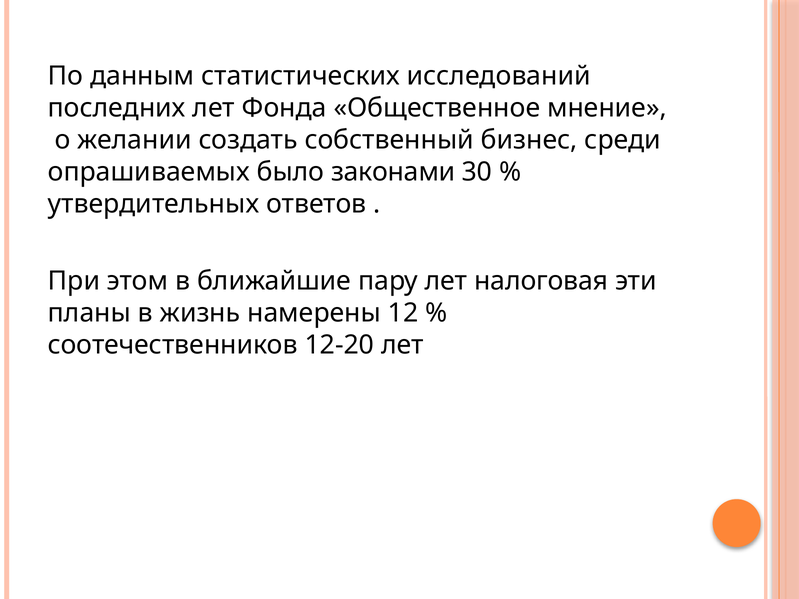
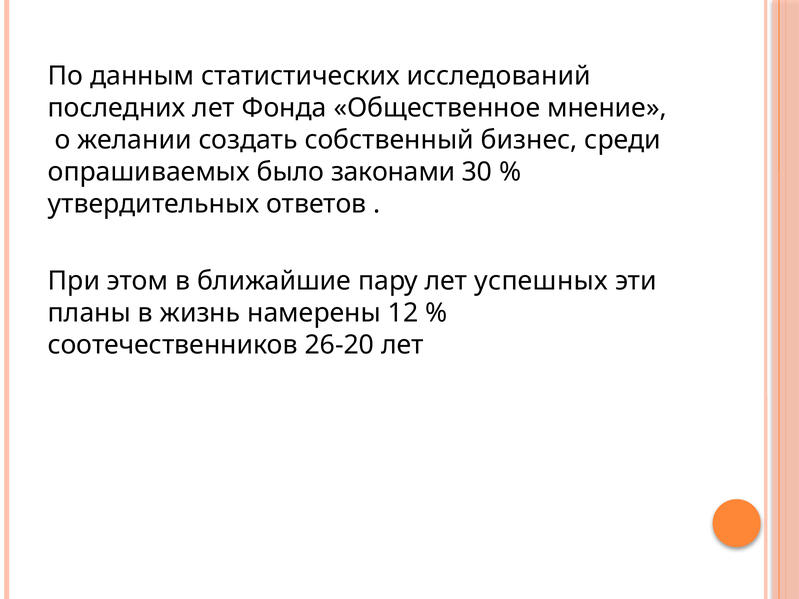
налоговая: налоговая -> успешных
12-20: 12-20 -> 26-20
